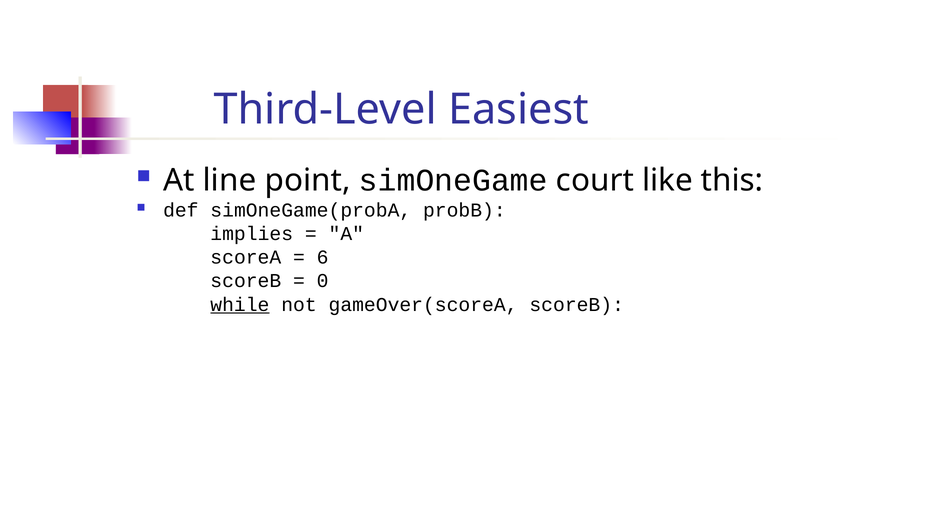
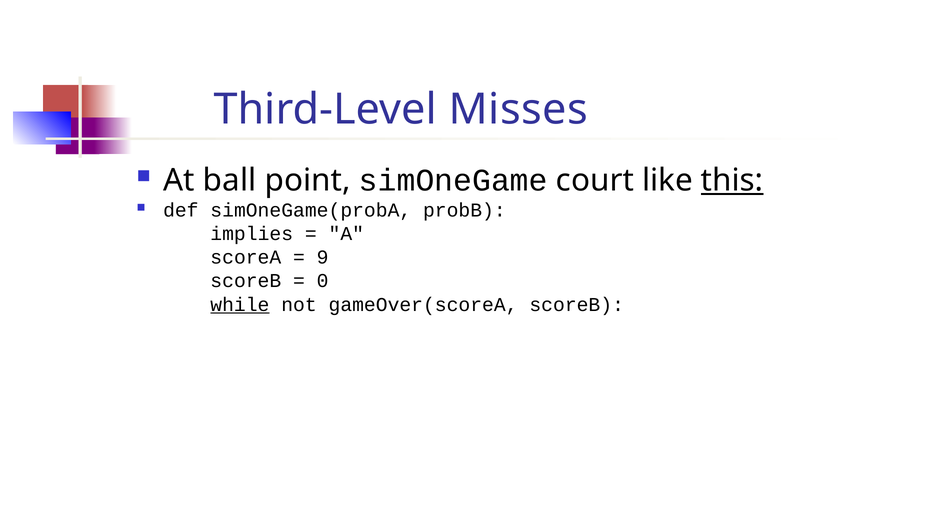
Easiest: Easiest -> Misses
line: line -> ball
this underline: none -> present
6: 6 -> 9
